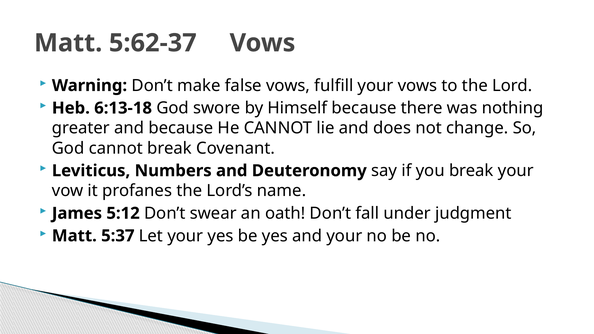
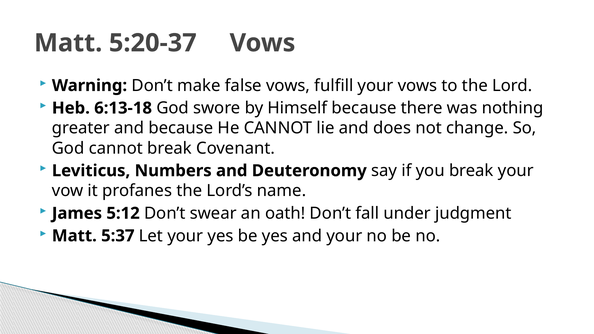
5:62-37: 5:62-37 -> 5:20-37
